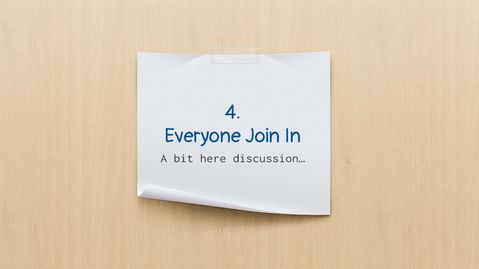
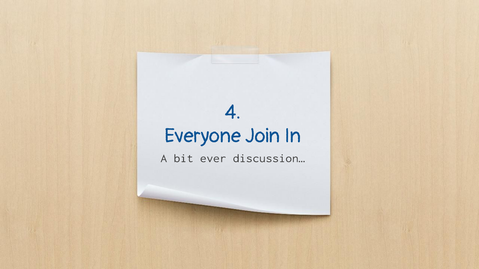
here: here -> ever
